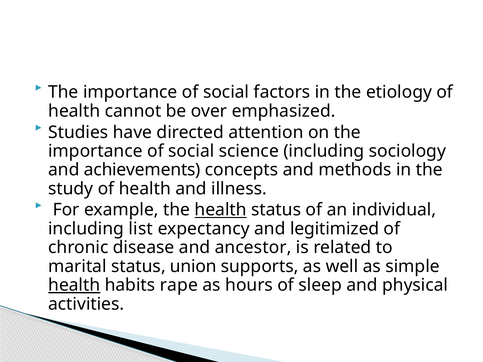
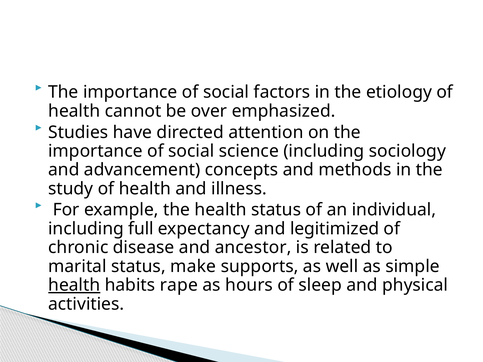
achievements: achievements -> advancement
health at (221, 210) underline: present -> none
list: list -> full
union: union -> make
